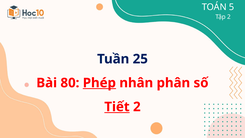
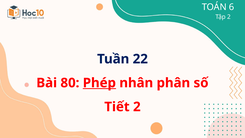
5: 5 -> 6
25: 25 -> 22
Tiết underline: present -> none
